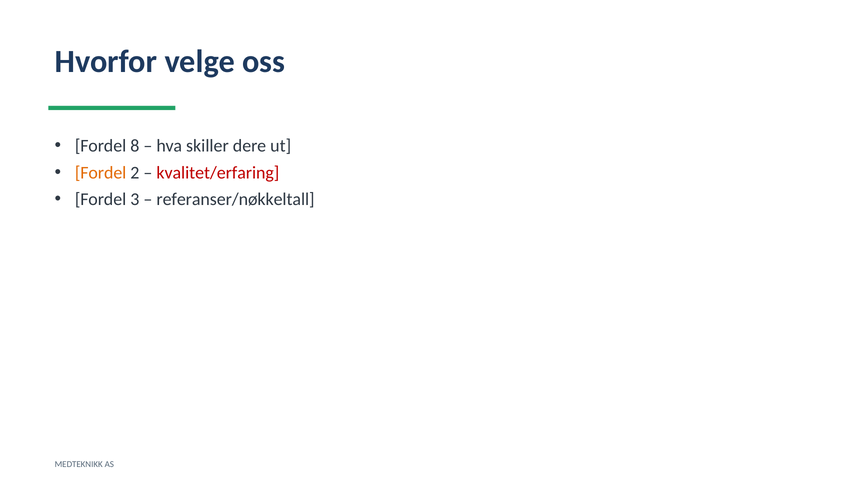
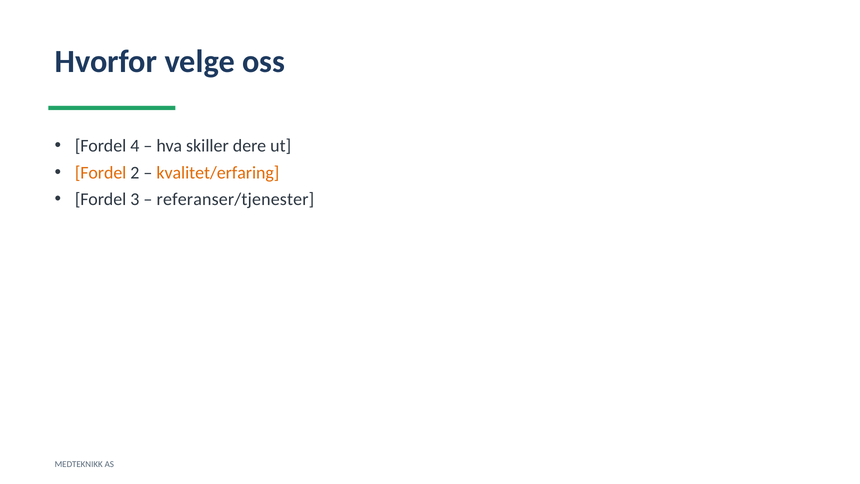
8: 8 -> 4
kvalitet/erfaring colour: red -> orange
referanser/nøkkeltall: referanser/nøkkeltall -> referanser/tjenester
